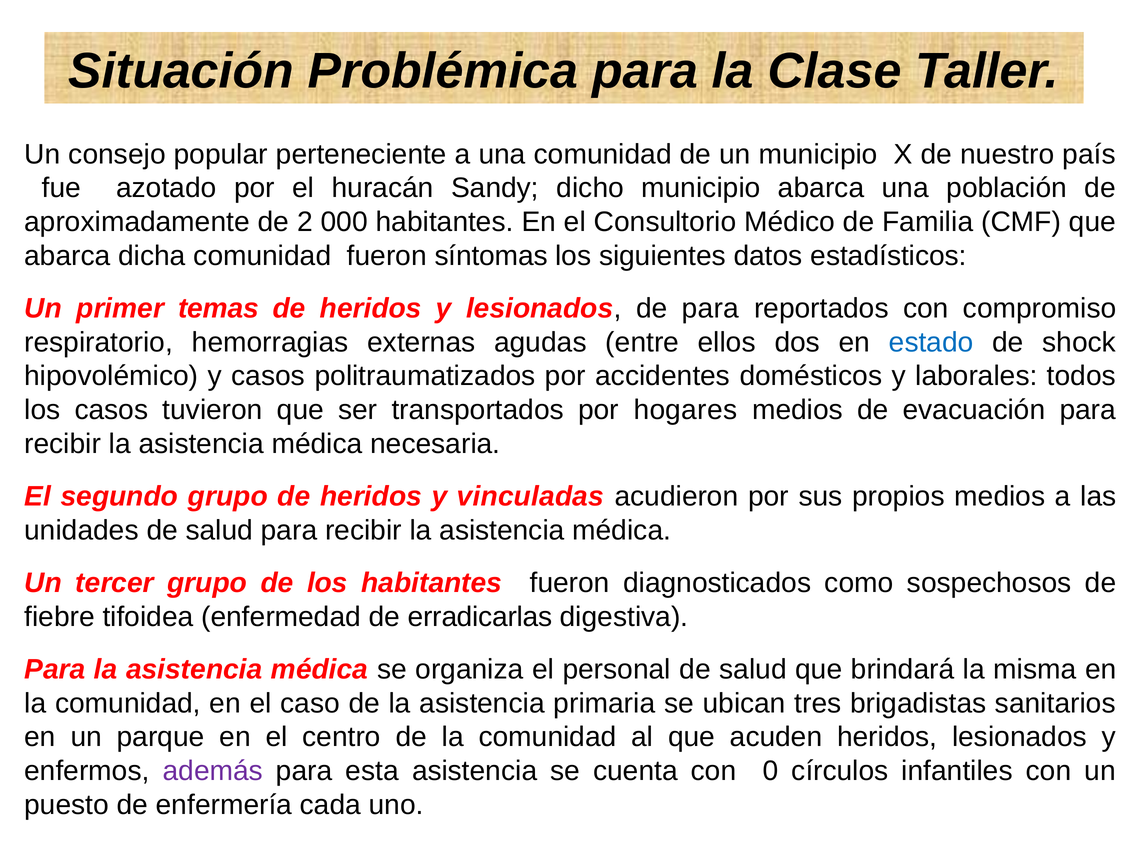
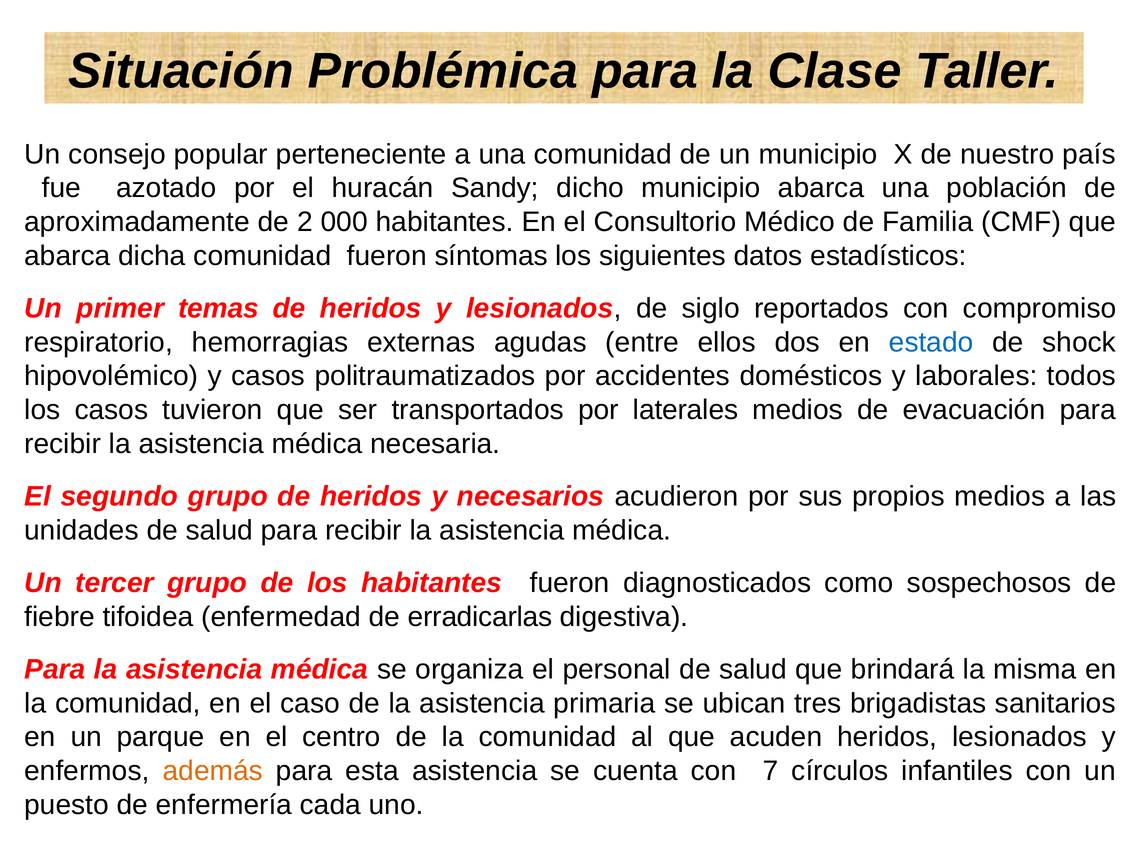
de para: para -> siglo
hogares: hogares -> laterales
vinculadas: vinculadas -> necesarios
además colour: purple -> orange
0: 0 -> 7
